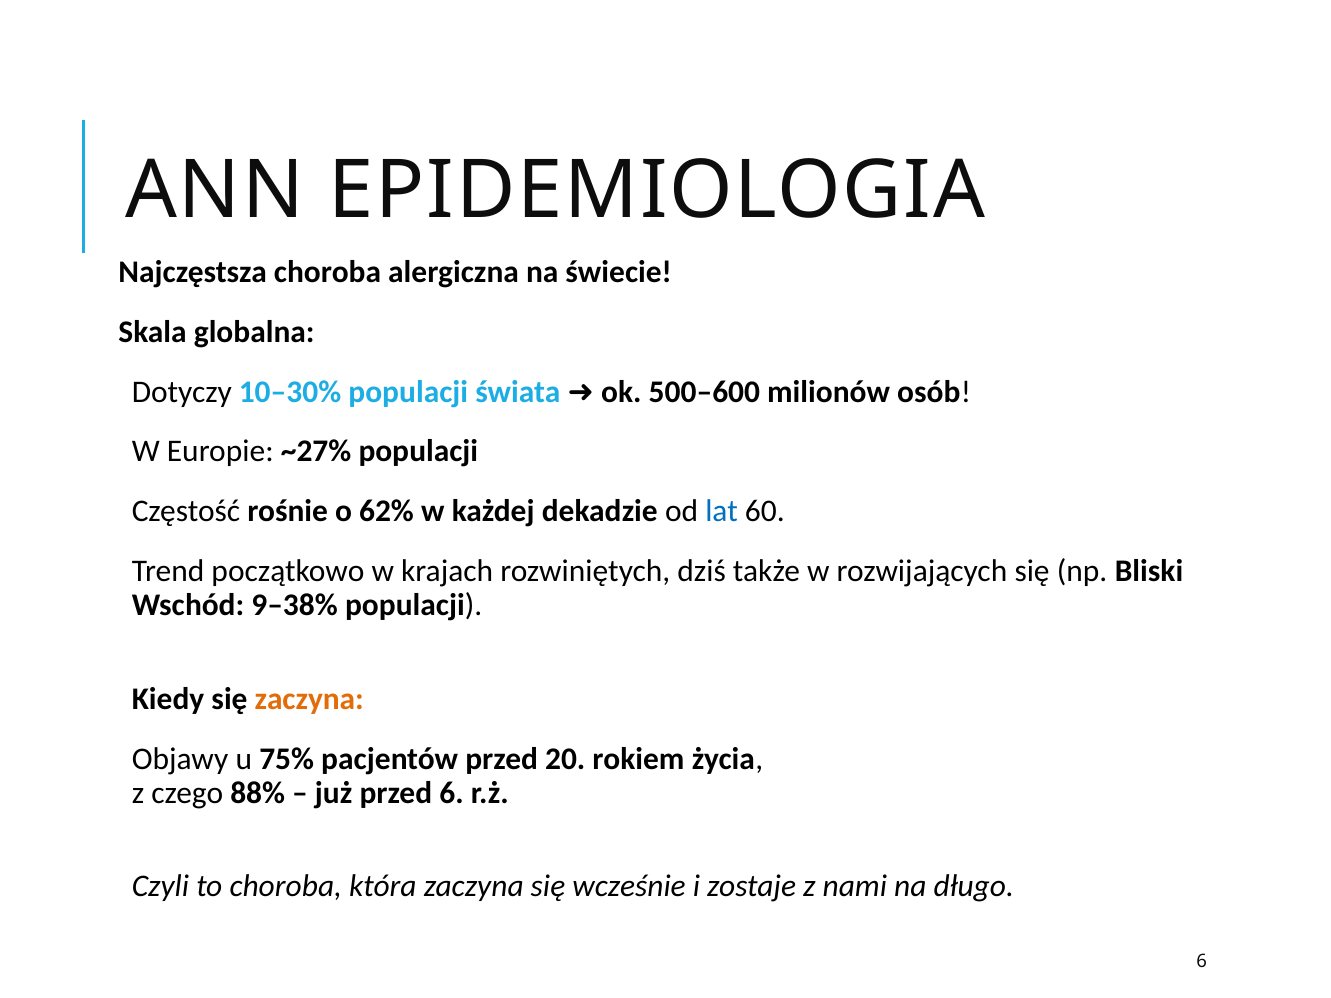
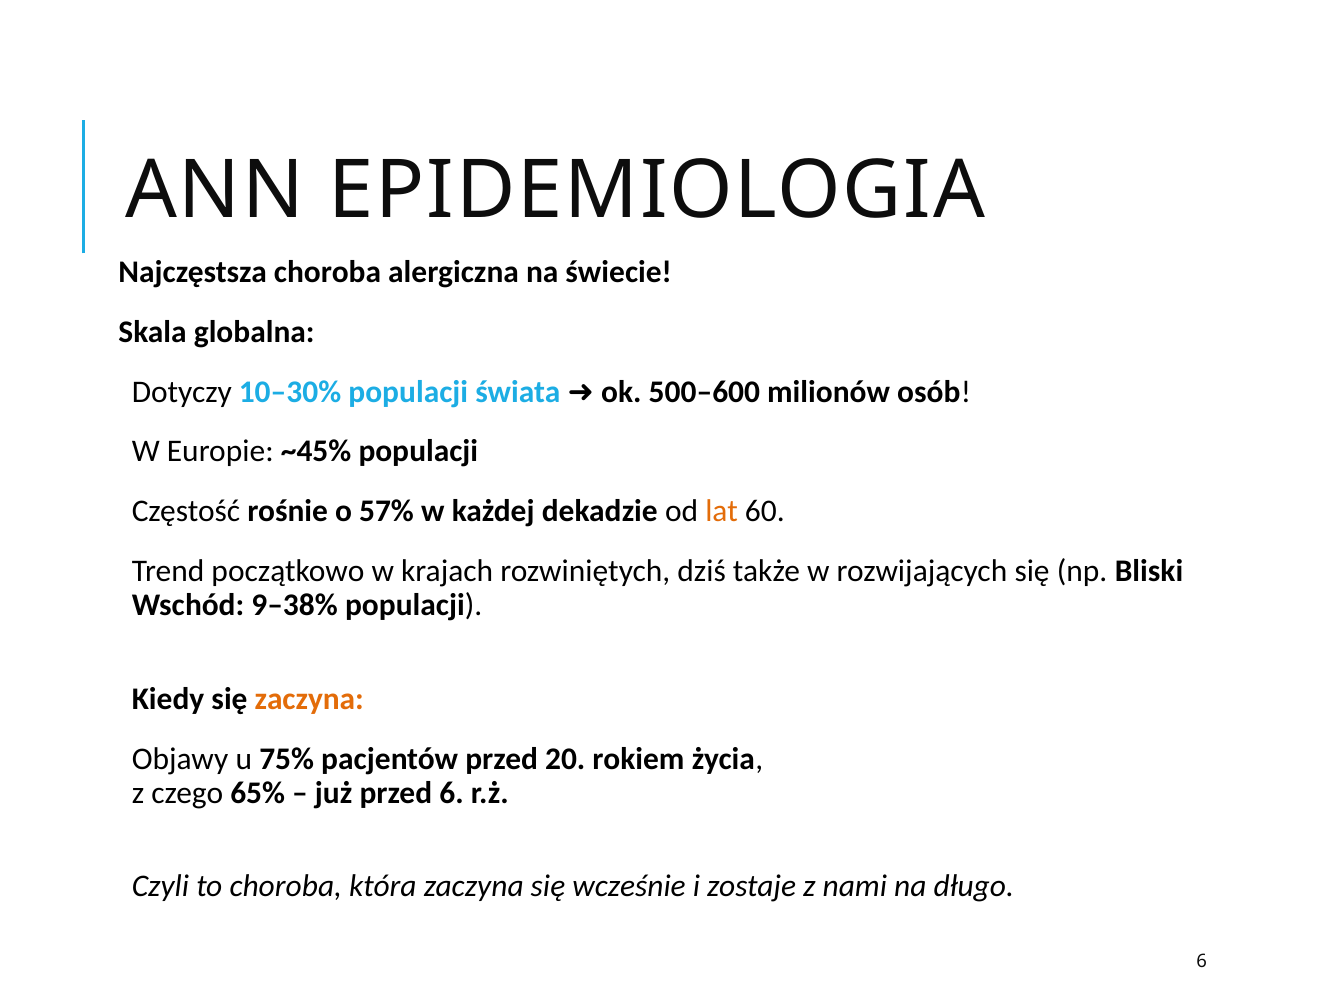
~27%: ~27% -> ~45%
62%: 62% -> 57%
lat colour: blue -> orange
88%: 88% -> 65%
